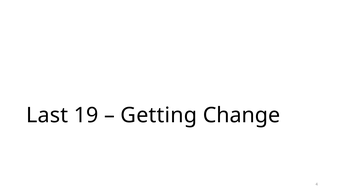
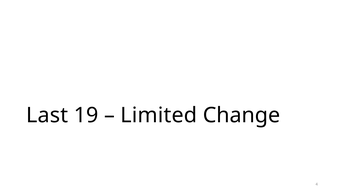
Getting: Getting -> Limited
